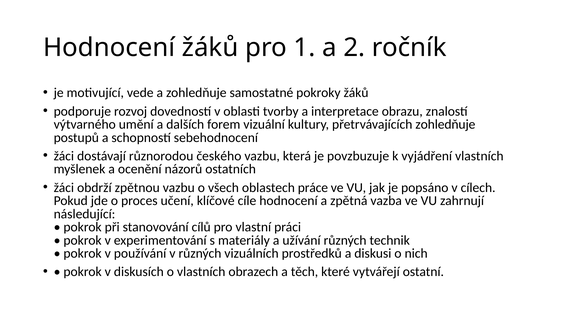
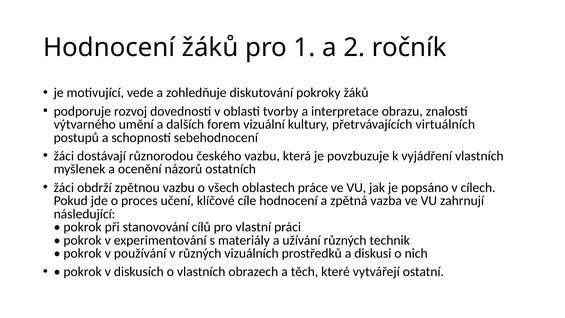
samostatné: samostatné -> diskutování
přetrvávajících zohledňuje: zohledňuje -> virtuálních
